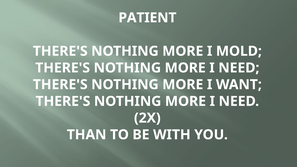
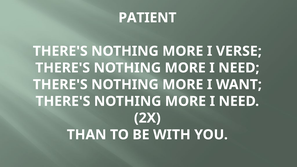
MOLD: MOLD -> VERSE
